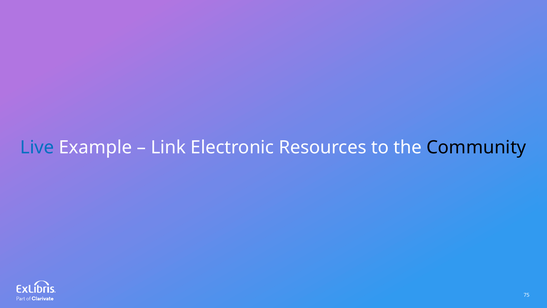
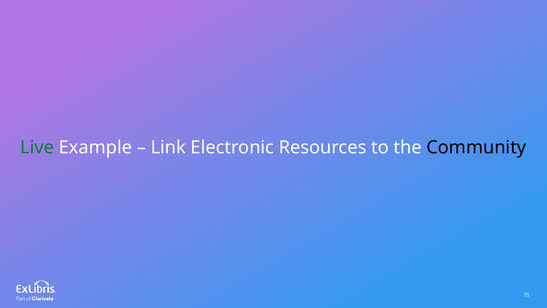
Live colour: blue -> green
